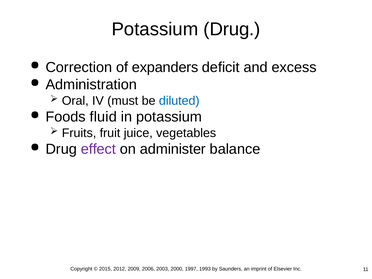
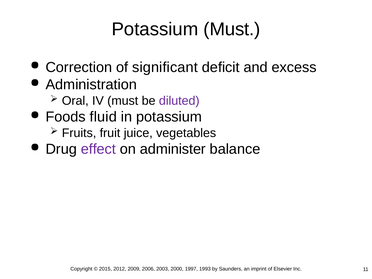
Potassium Drug: Drug -> Must
expanders: expanders -> significant
diluted colour: blue -> purple
